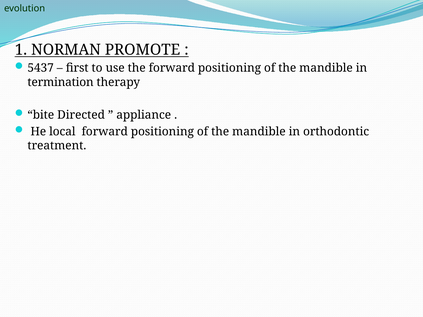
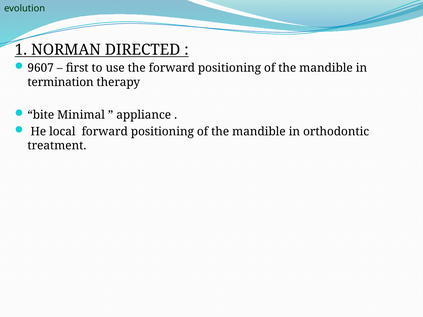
PROMOTE: PROMOTE -> DIRECTED
5437: 5437 -> 9607
Directed: Directed -> Minimal
